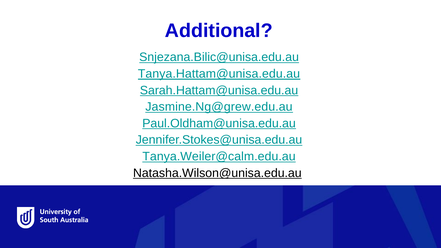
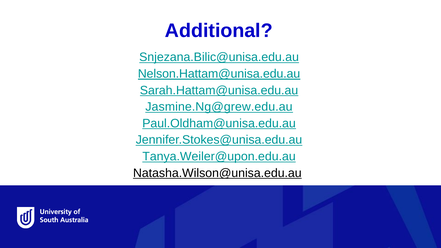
Tanya.Hattam@unisa.edu.au: Tanya.Hattam@unisa.edu.au -> Nelson.Hattam@unisa.edu.au
Tanya.Weiler@calm.edu.au: Tanya.Weiler@calm.edu.au -> Tanya.Weiler@upon.edu.au
